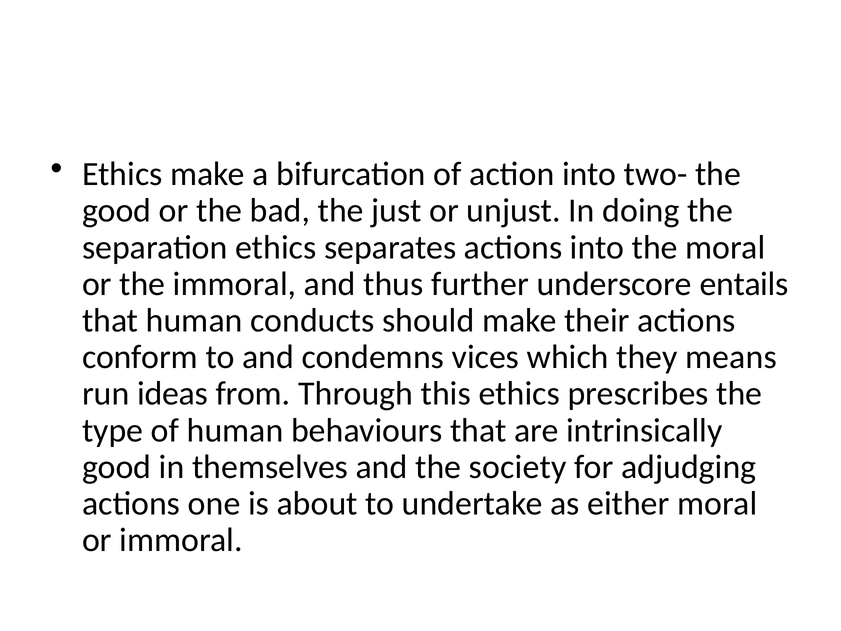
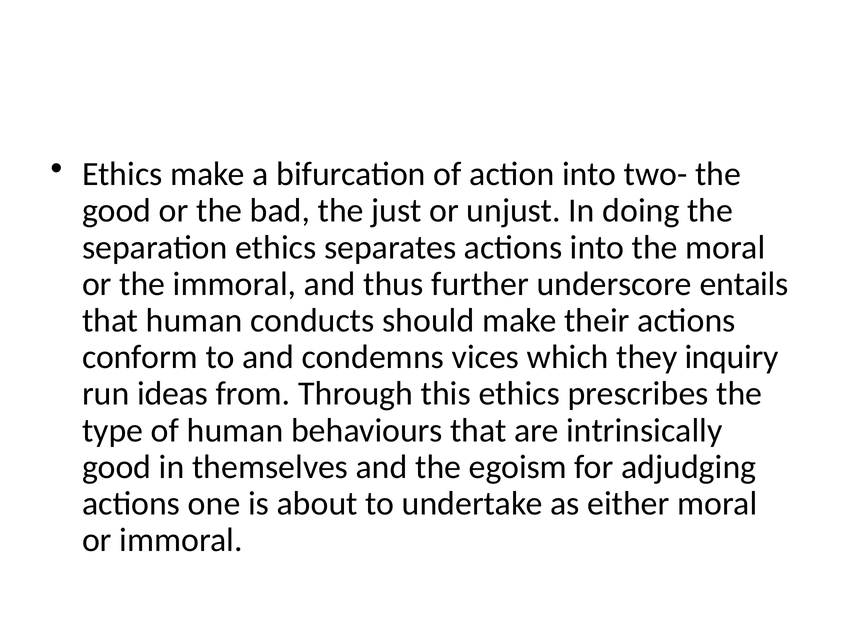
means: means -> inquiry
society: society -> egoism
